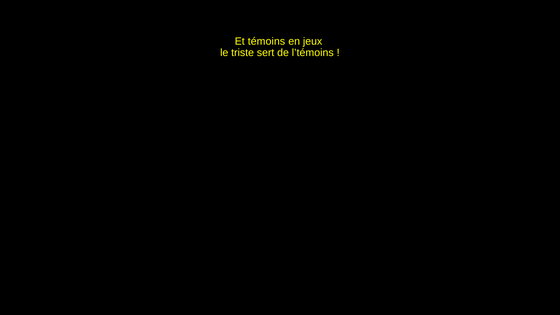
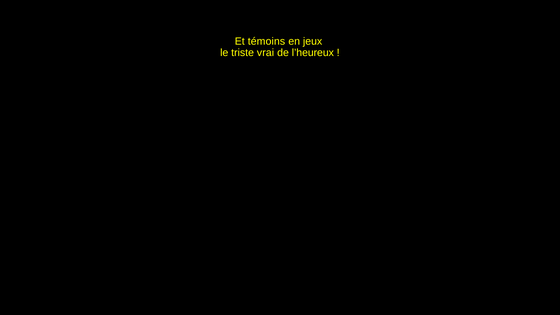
sert: sert -> vrai
l’témoins: l’témoins -> l’heureux
